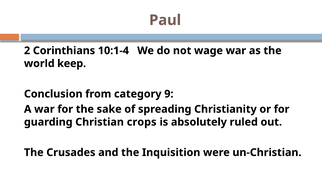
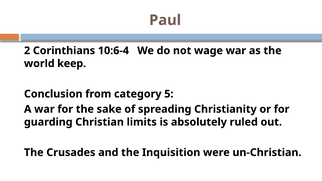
10:1-4: 10:1-4 -> 10:6-4
9: 9 -> 5
crops: crops -> limits
